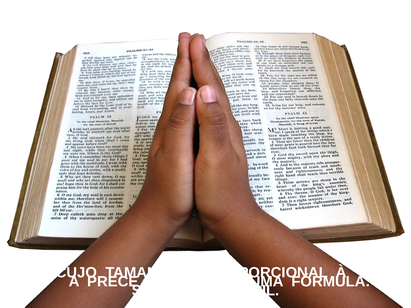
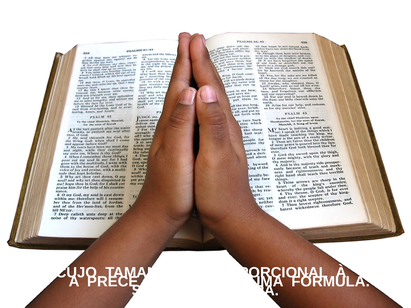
DIFÍCIL: DIFÍCIL -> TERRA
